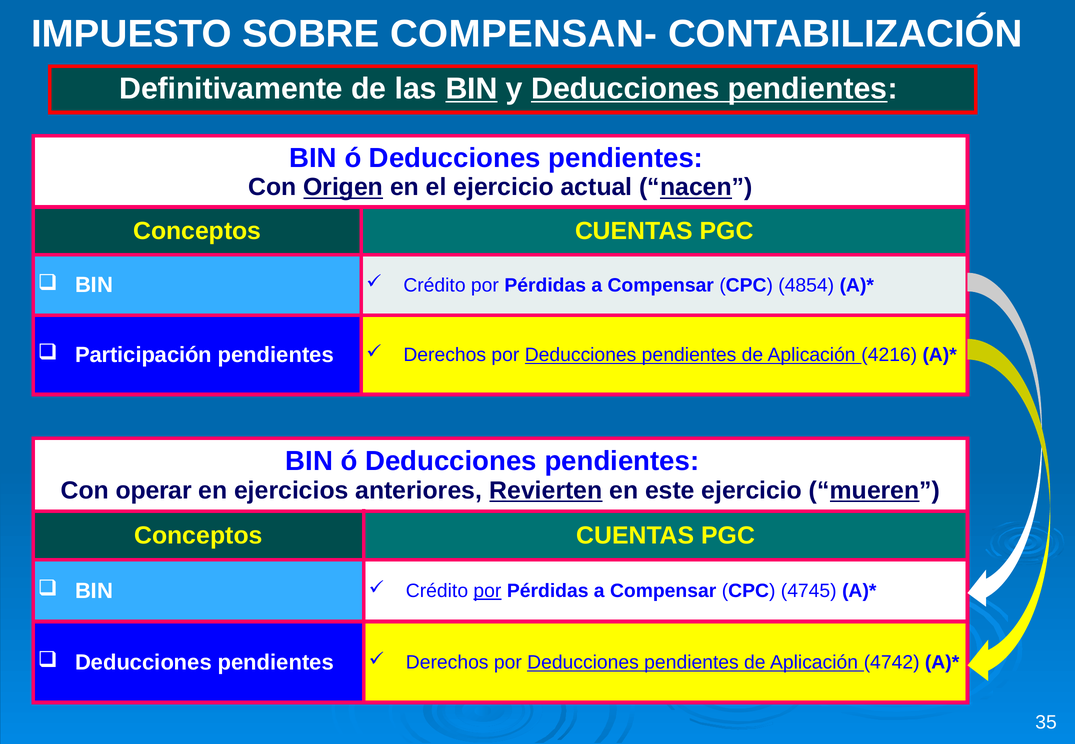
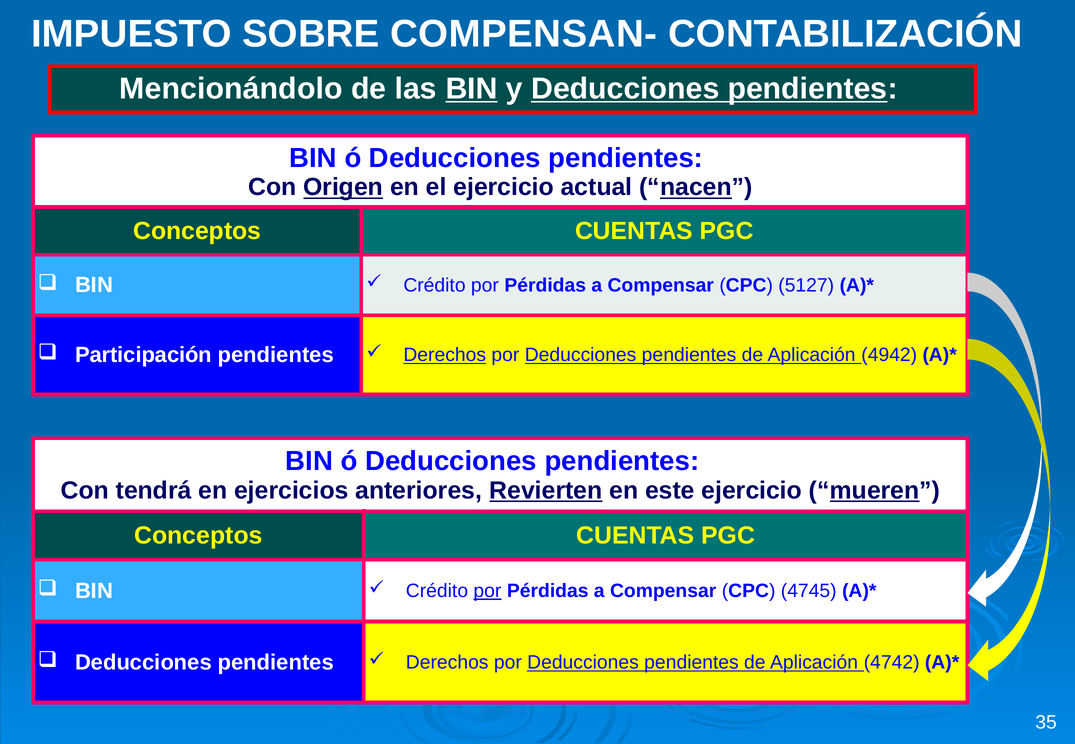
Definitivamente: Definitivamente -> Mencionándolo
4854: 4854 -> 5127
Derechos at (445, 355) underline: none -> present
4216: 4216 -> 4942
operar: operar -> tendrá
